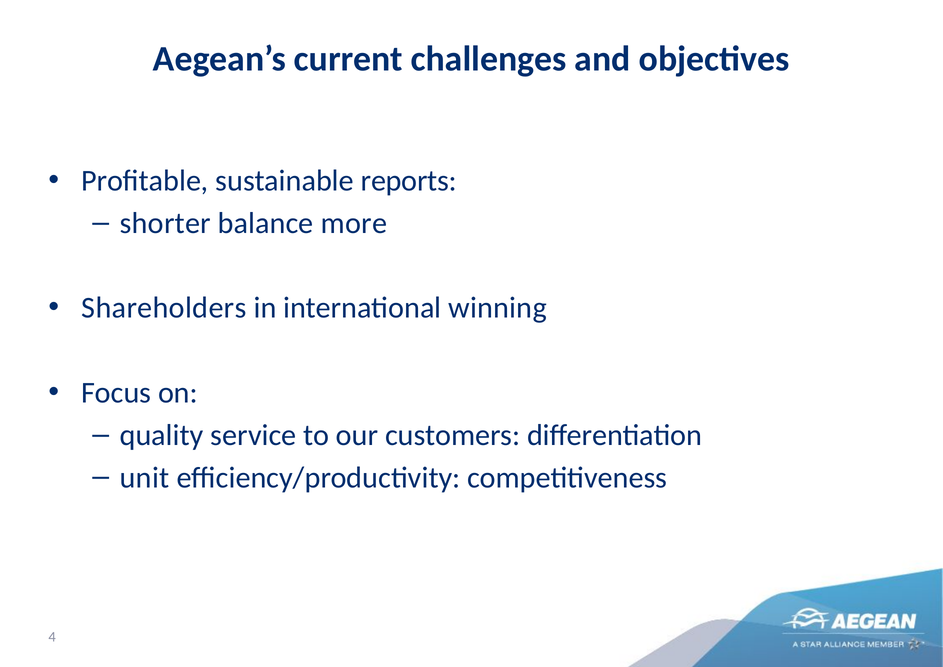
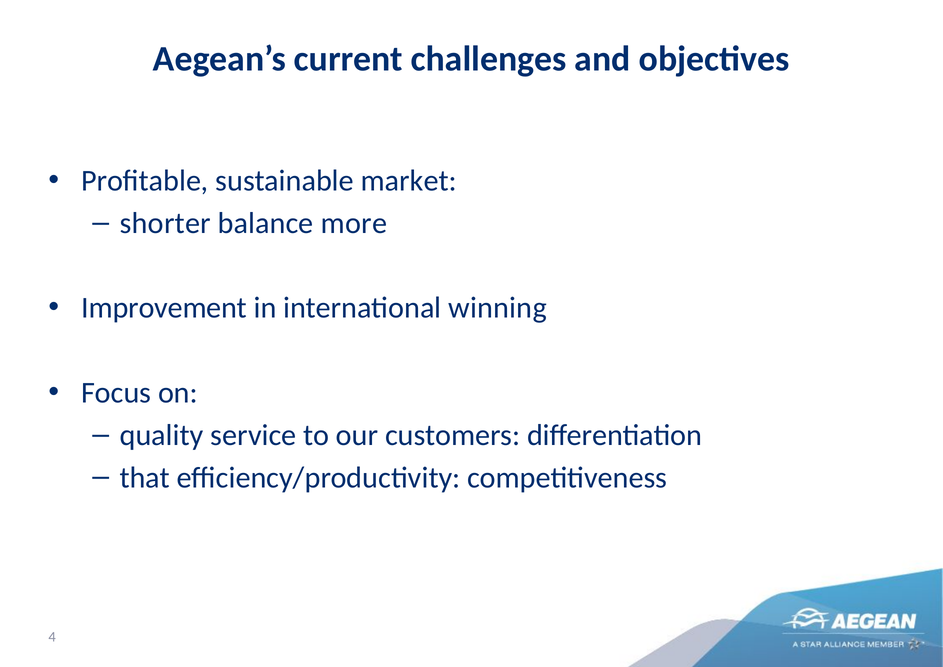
reports: reports -> market
Shareholders: Shareholders -> Improvement
unit: unit -> that
